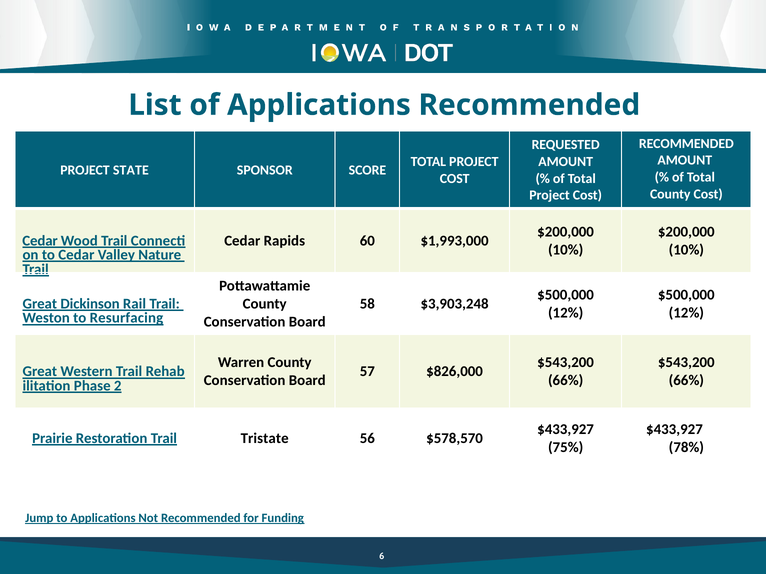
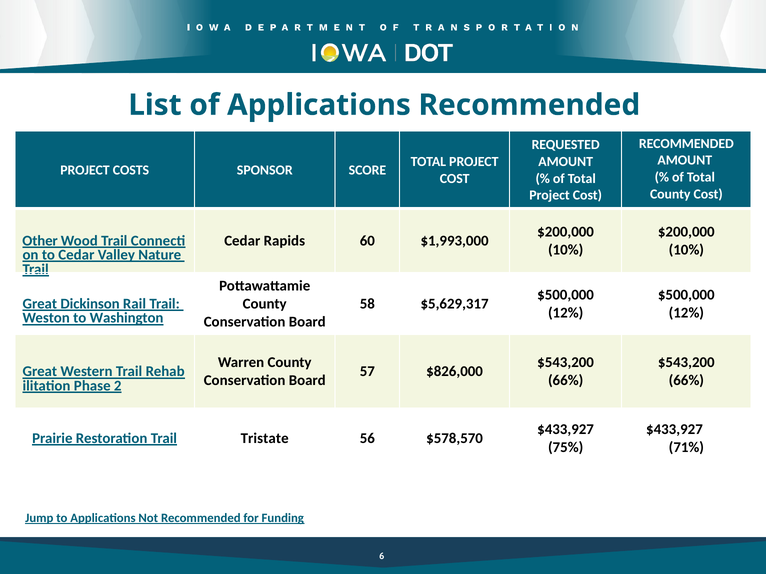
STATE: STATE -> COSTS
Cedar at (40, 241): Cedar -> Other
$3,903,248: $3,903,248 -> $5,629,317
Resurfacing: Resurfacing -> Washington
78%: 78% -> 71%
